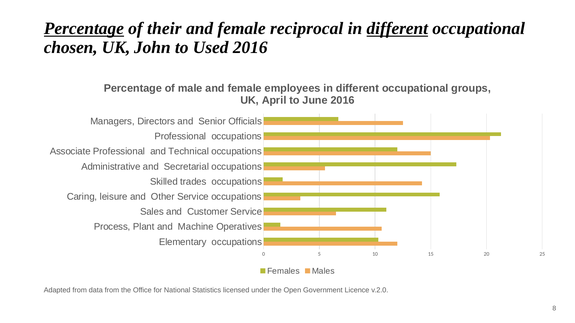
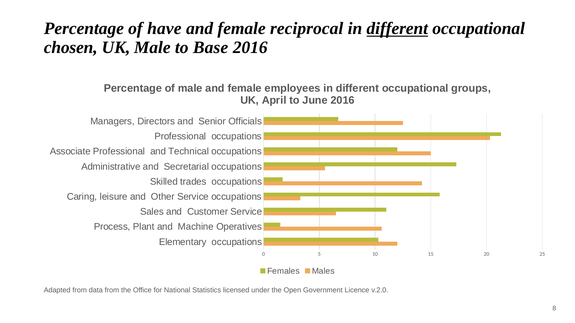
Percentage at (84, 29) underline: present -> none
their: their -> have
UK John: John -> Male
Used: Used -> Base
